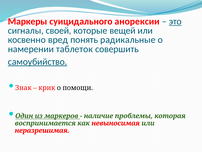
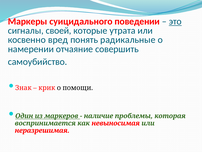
анорексии: анорексии -> поведении
вещей: вещей -> утрата
таблеток: таблеток -> отчаяние
самоубийство underline: present -> none
